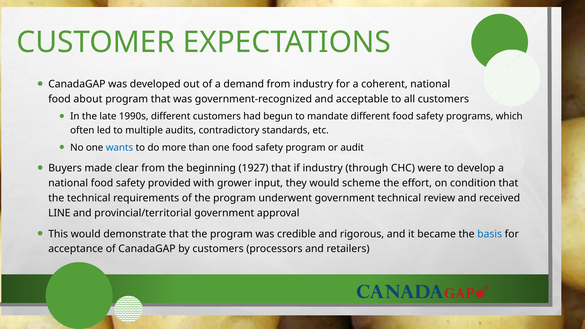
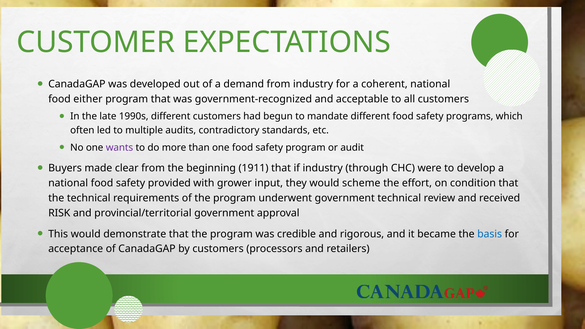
about: about -> either
wants colour: blue -> purple
1927: 1927 -> 1911
LINE: LINE -> RISK
